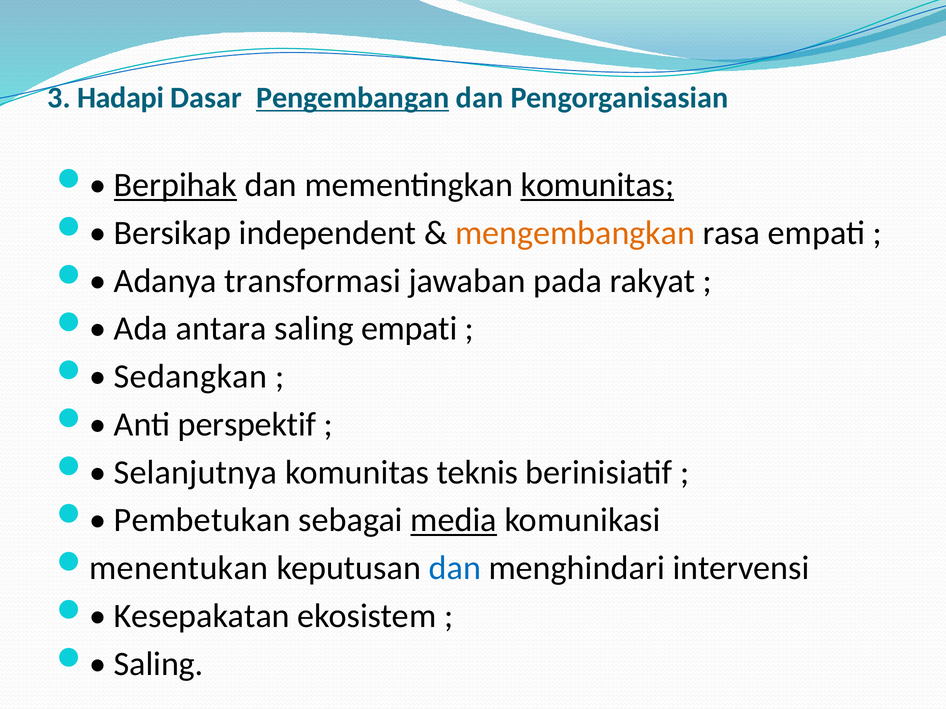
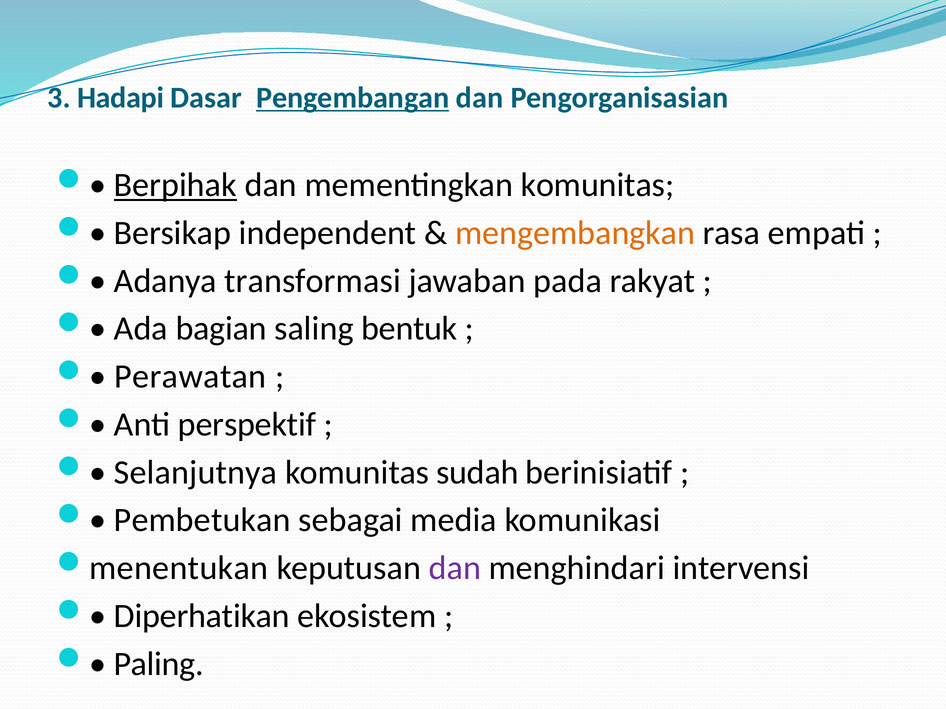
komunitas at (597, 185) underline: present -> none
antara: antara -> bagian
saling empati: empati -> bentuk
Sedangkan: Sedangkan -> Perawatan
teknis: teknis -> sudah
media underline: present -> none
dan at (455, 568) colour: blue -> purple
Kesepakatan: Kesepakatan -> Diperhatikan
Saling at (159, 664): Saling -> Paling
